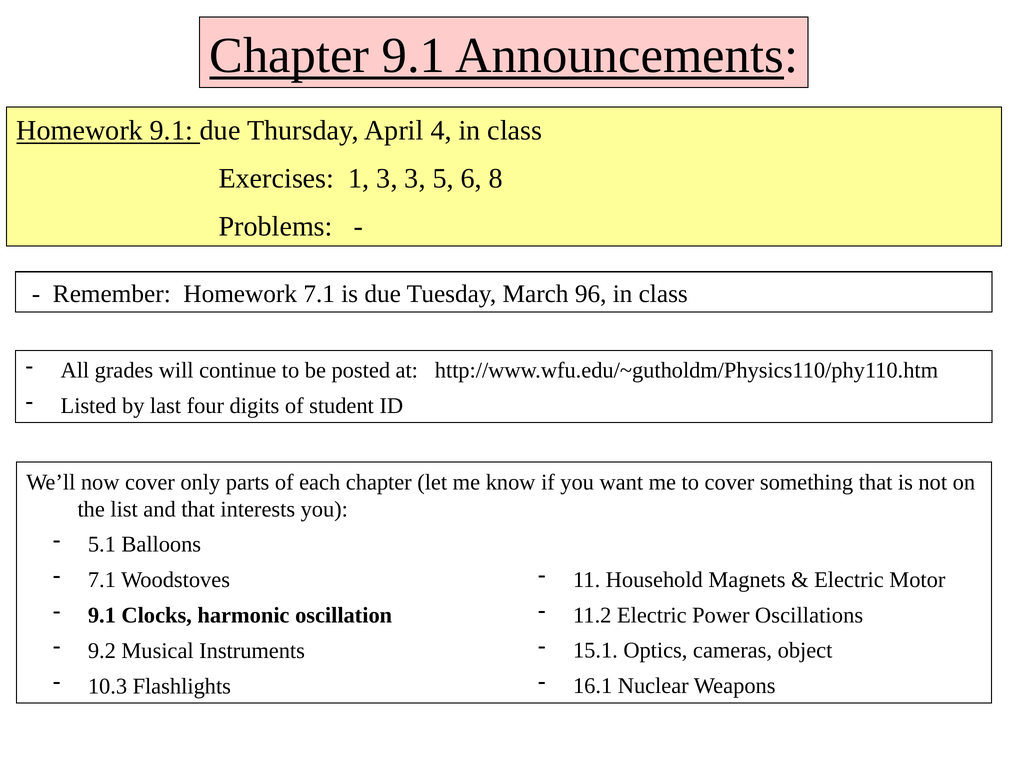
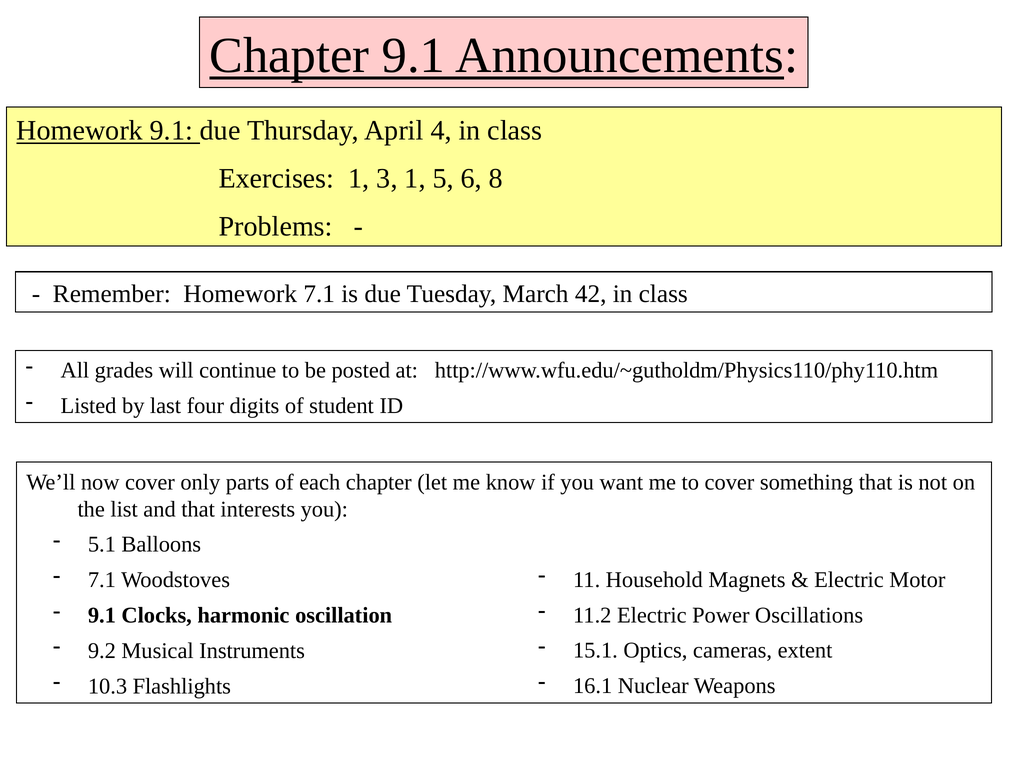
3 3: 3 -> 1
96: 96 -> 42
object: object -> extent
